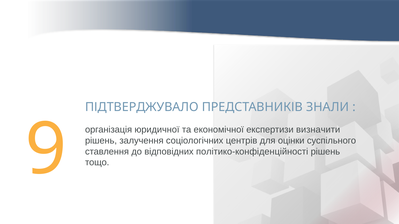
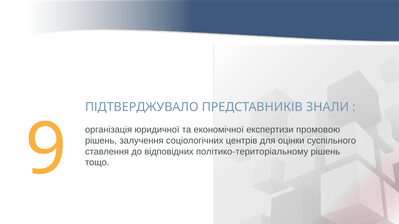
визначити: визначити -> промовою
політико-конфіденційності: політико-конфіденційності -> політико-територіальному
